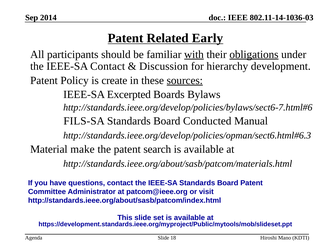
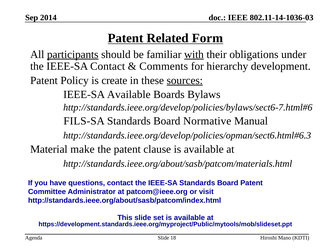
Early: Early -> Form
participants underline: none -> present
obligations underline: present -> none
Discussion: Discussion -> Comments
IEEE-SA Excerpted: Excerpted -> Available
Conducted: Conducted -> Normative
search: search -> clause
